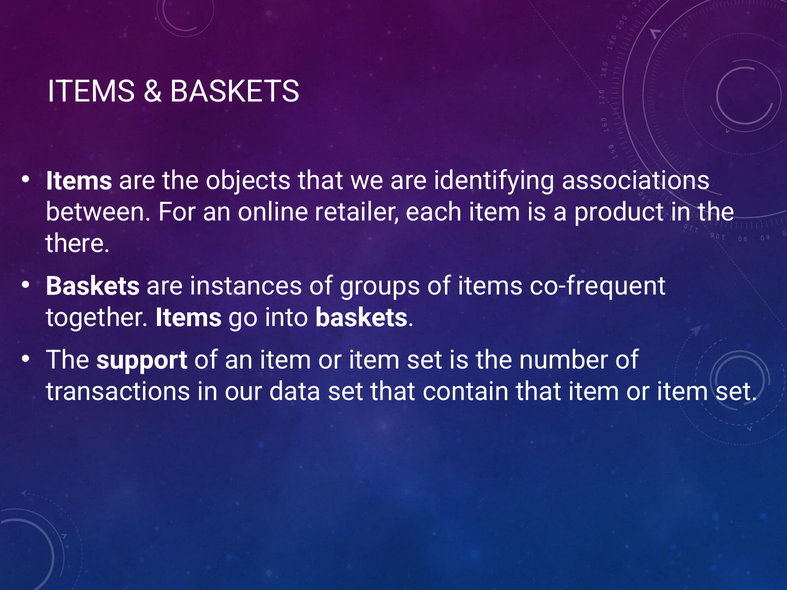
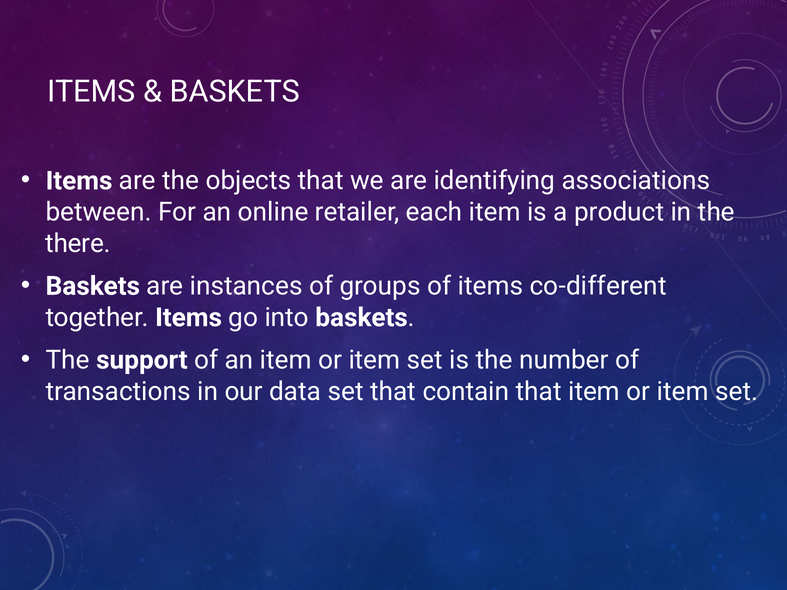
co-frequent: co-frequent -> co-different
